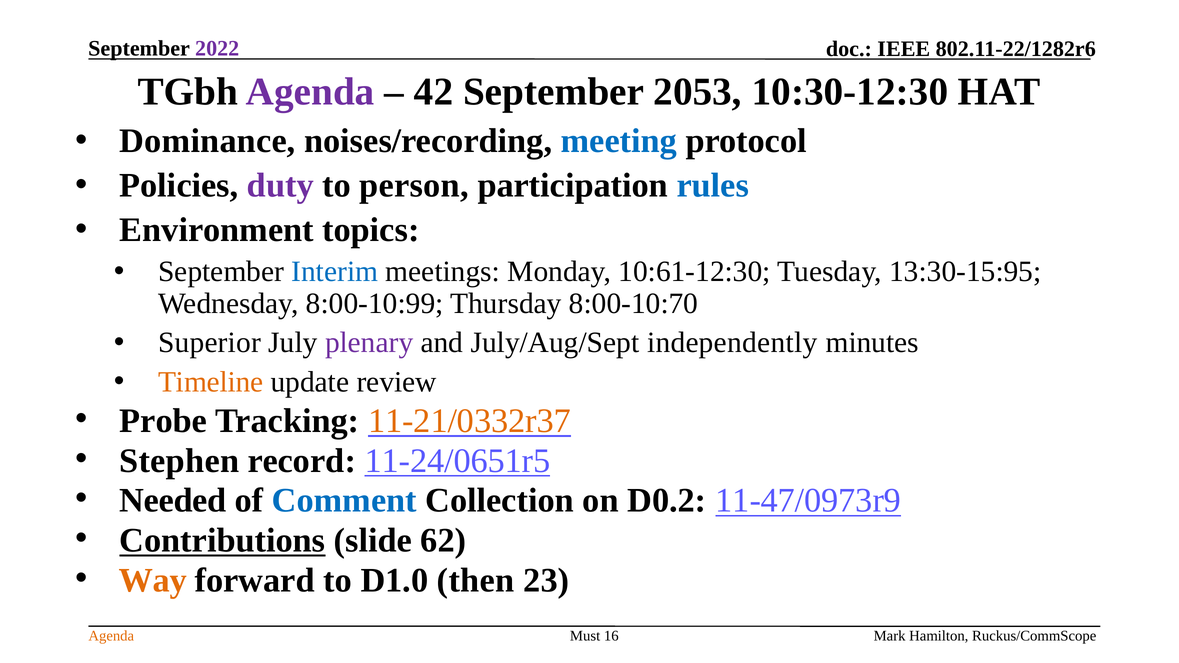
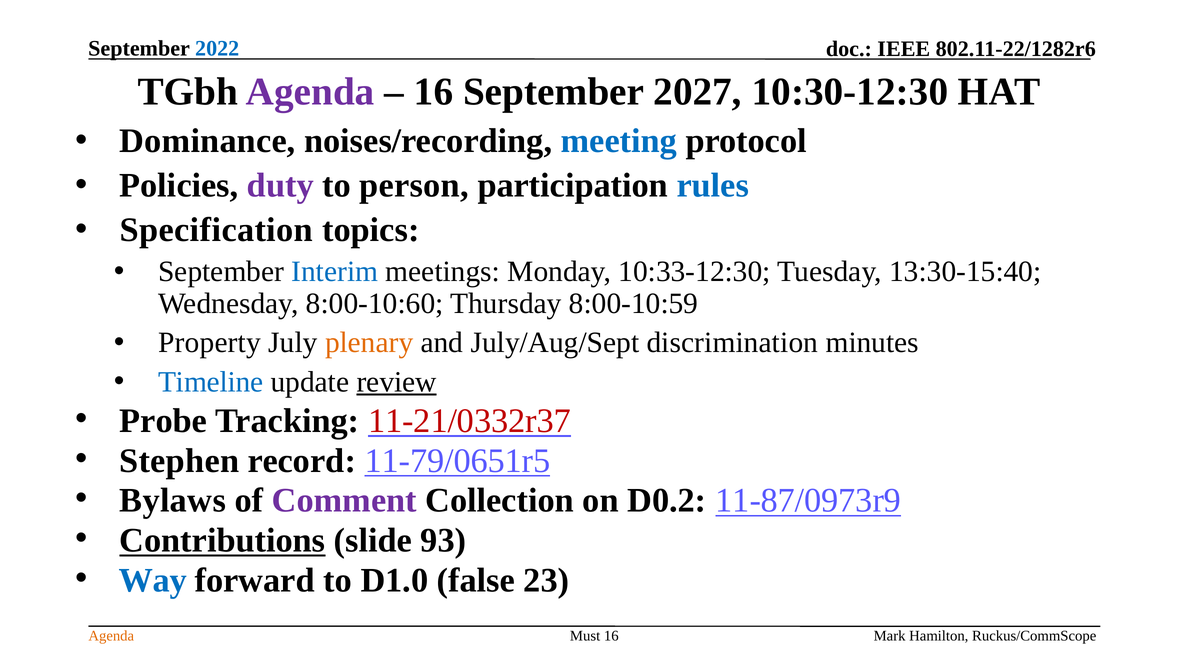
2022 colour: purple -> blue
42 at (434, 92): 42 -> 16
2053: 2053 -> 2027
Environment: Environment -> Specification
10:61-12:30: 10:61-12:30 -> 10:33-12:30
13:30-15:95: 13:30-15:95 -> 13:30-15:40
8:00-10:99: 8:00-10:99 -> 8:00-10:60
8:00-10:70: 8:00-10:70 -> 8:00-10:59
Superior: Superior -> Property
plenary colour: purple -> orange
independently: independently -> discrimination
Timeline colour: orange -> blue
review underline: none -> present
11-21/0332r37 colour: orange -> red
11-24/0651r5: 11-24/0651r5 -> 11-79/0651r5
Needed: Needed -> Bylaws
Comment colour: blue -> purple
11-47/0973r9: 11-47/0973r9 -> 11-87/0973r9
62: 62 -> 93
Way colour: orange -> blue
then: then -> false
